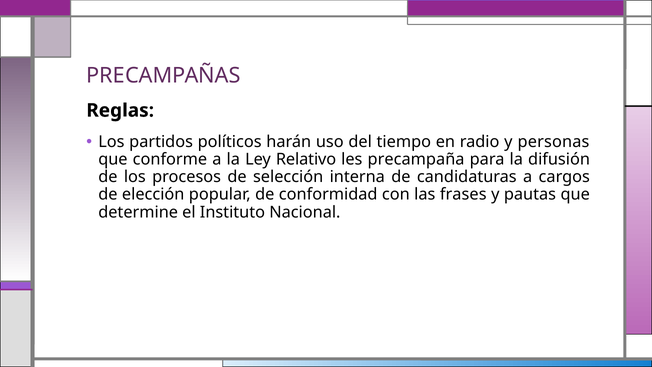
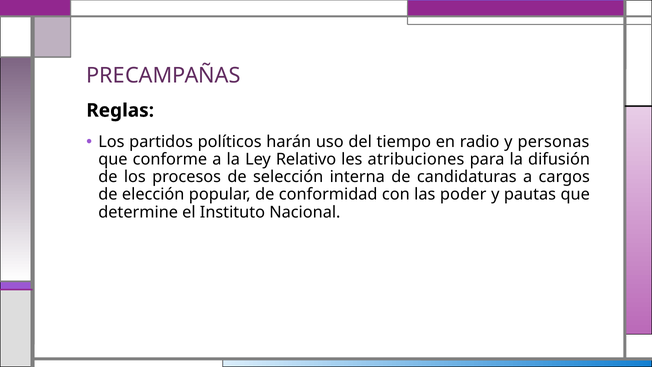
precampaña: precampaña -> atribuciones
frases: frases -> poder
